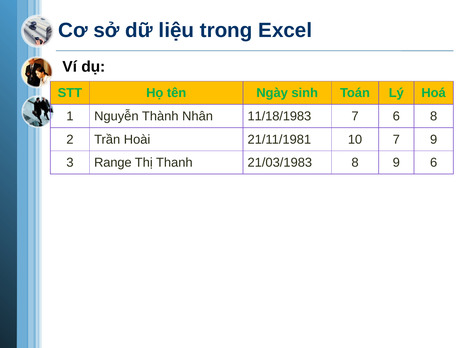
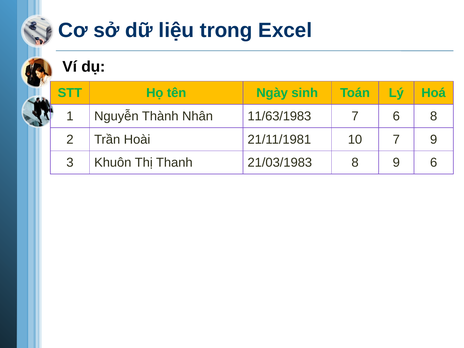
11/18/1983: 11/18/1983 -> 11/63/1983
Range: Range -> Khuôn
